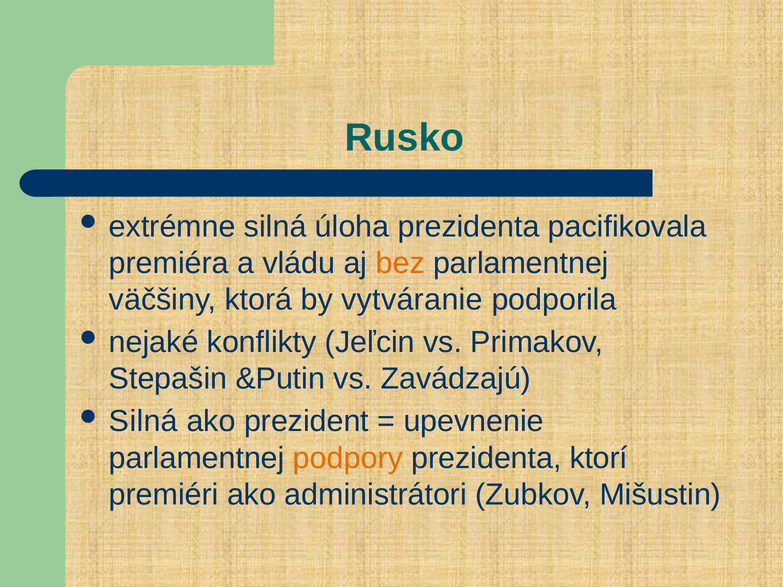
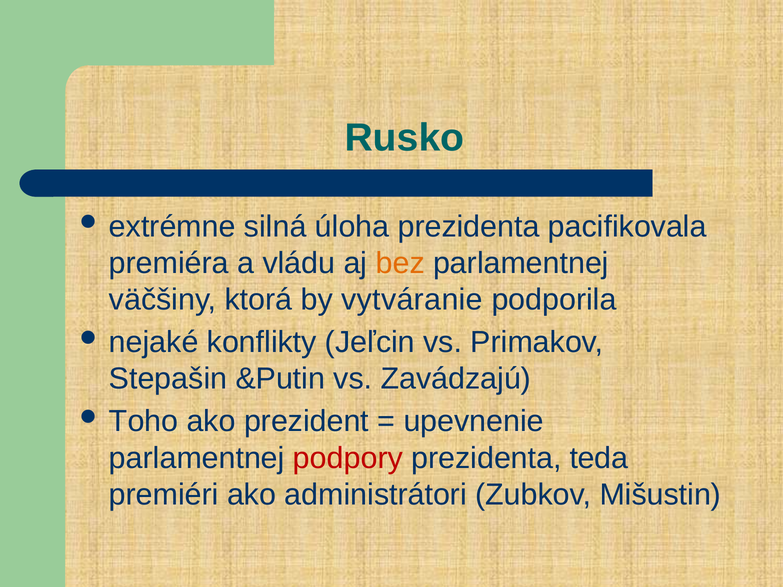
Silná at (143, 422): Silná -> Toho
podpory colour: orange -> red
ktorí: ktorí -> teda
